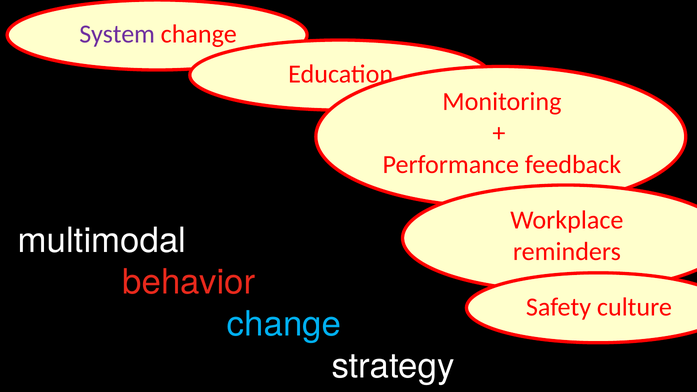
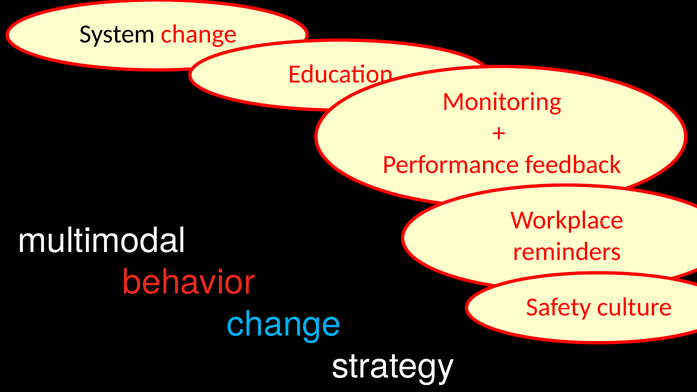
System colour: purple -> black
